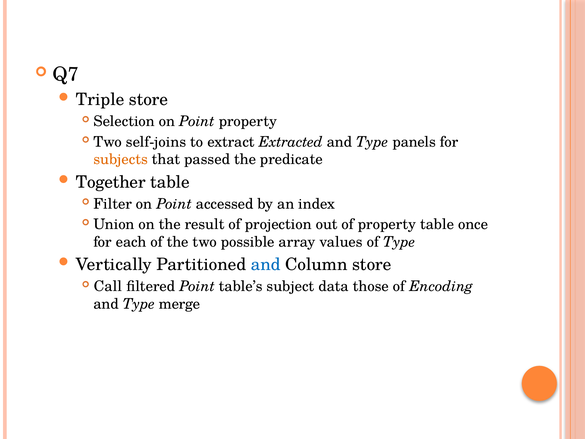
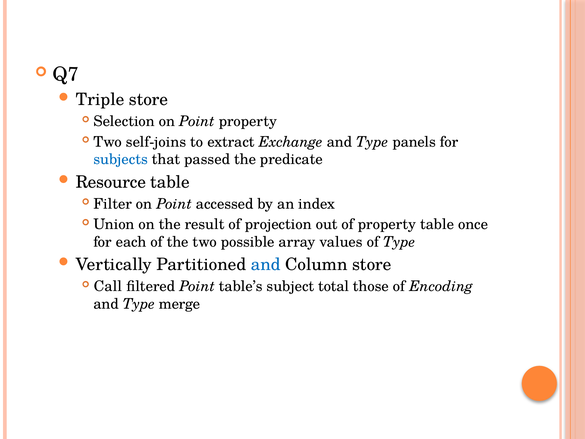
Extracted: Extracted -> Exchange
subjects colour: orange -> blue
Together: Together -> Resource
data: data -> total
